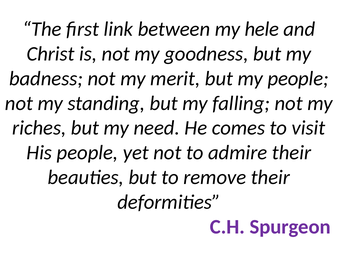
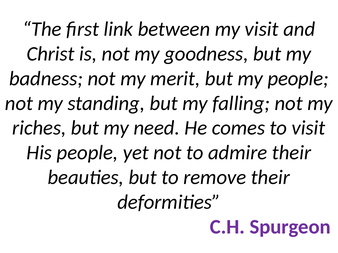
my hele: hele -> visit
